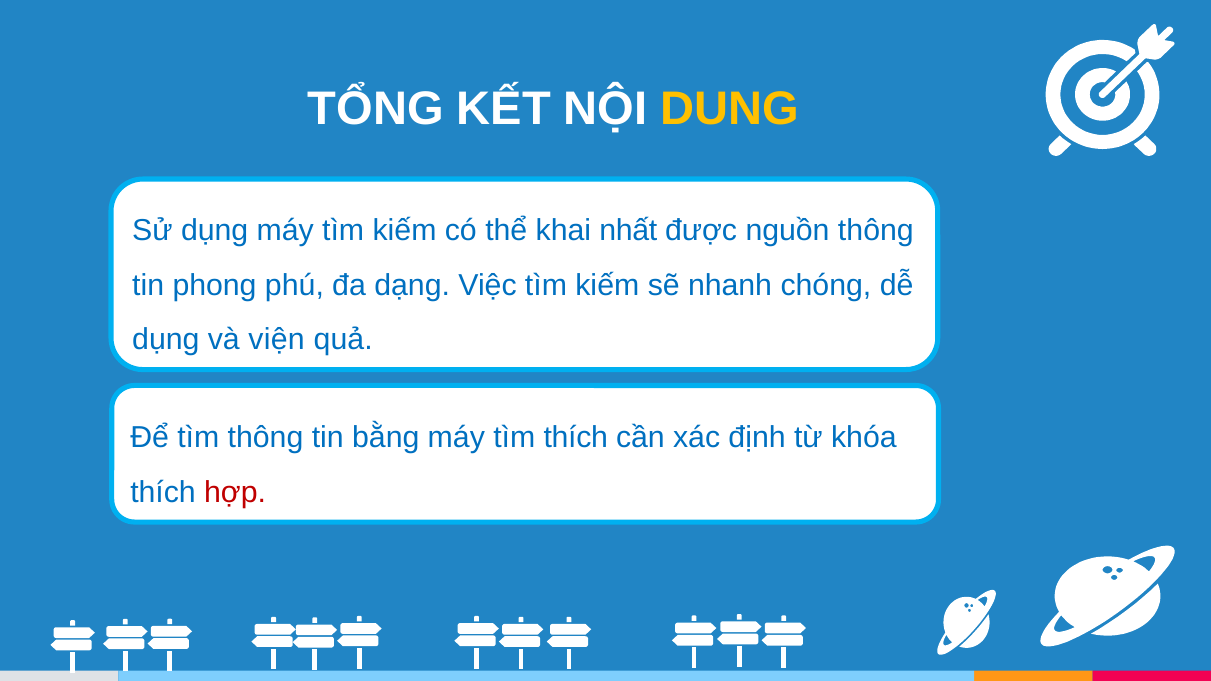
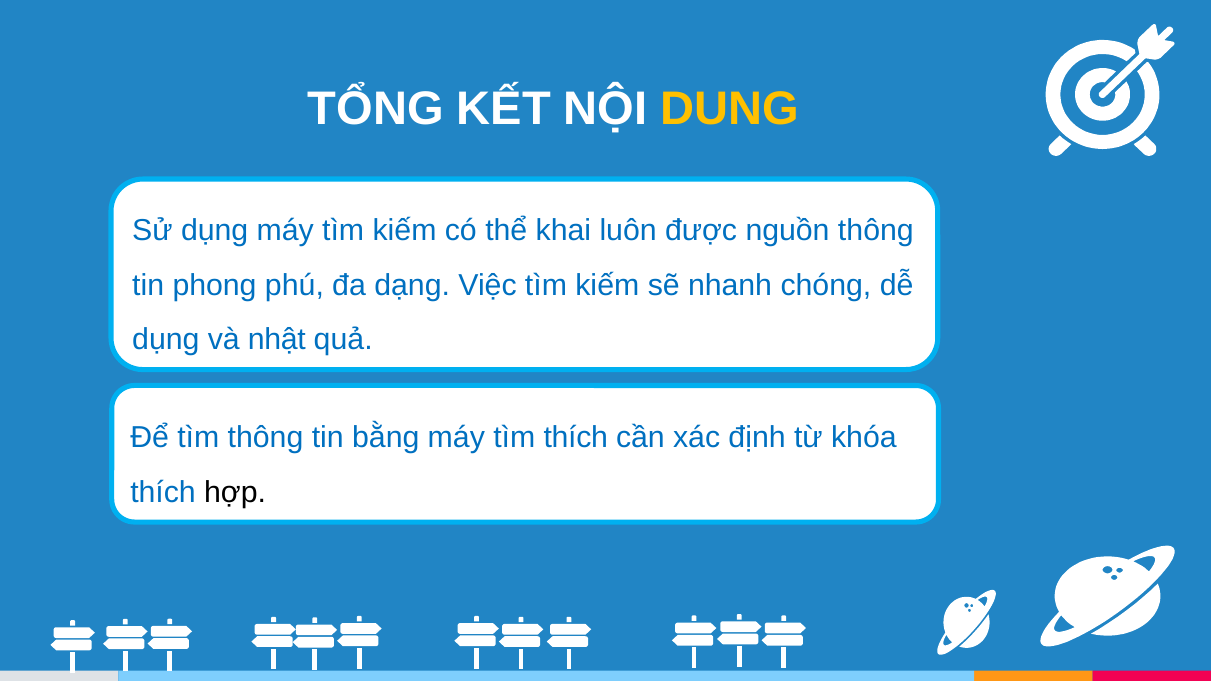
nhất: nhất -> luôn
viện: viện -> nhật
hợp colour: red -> black
